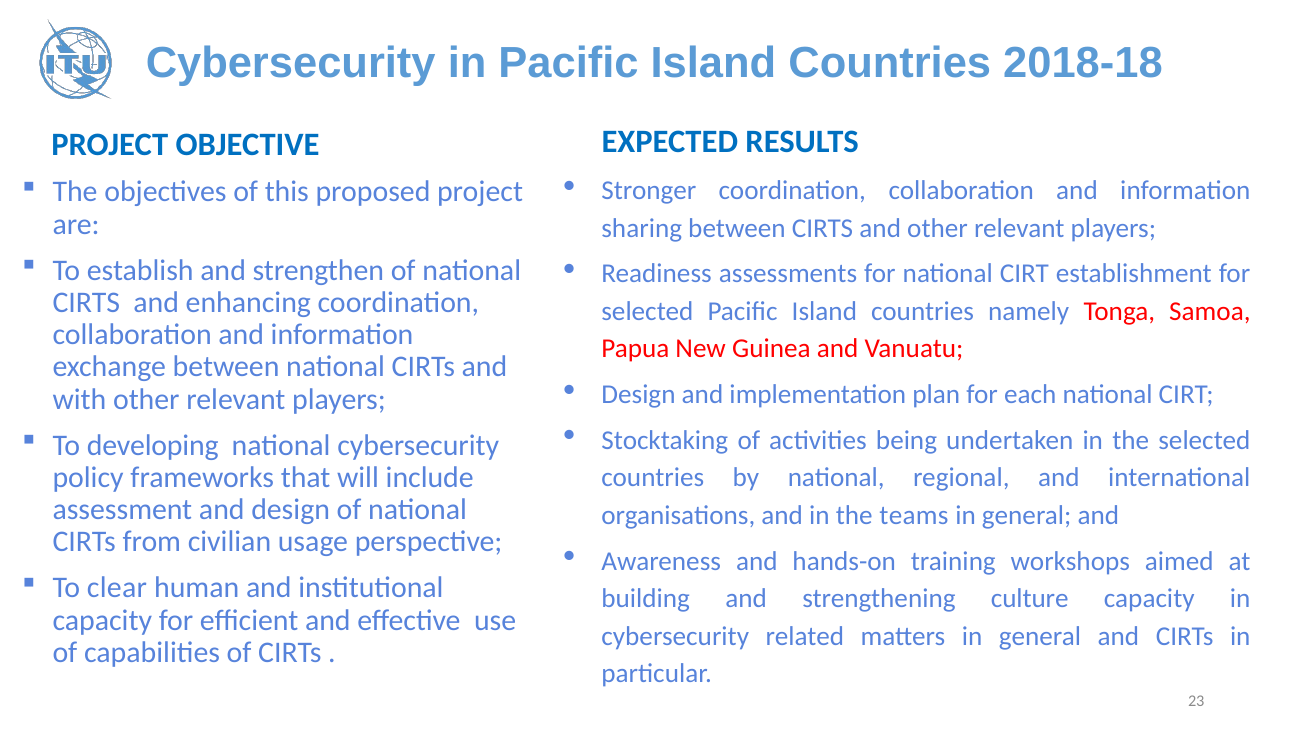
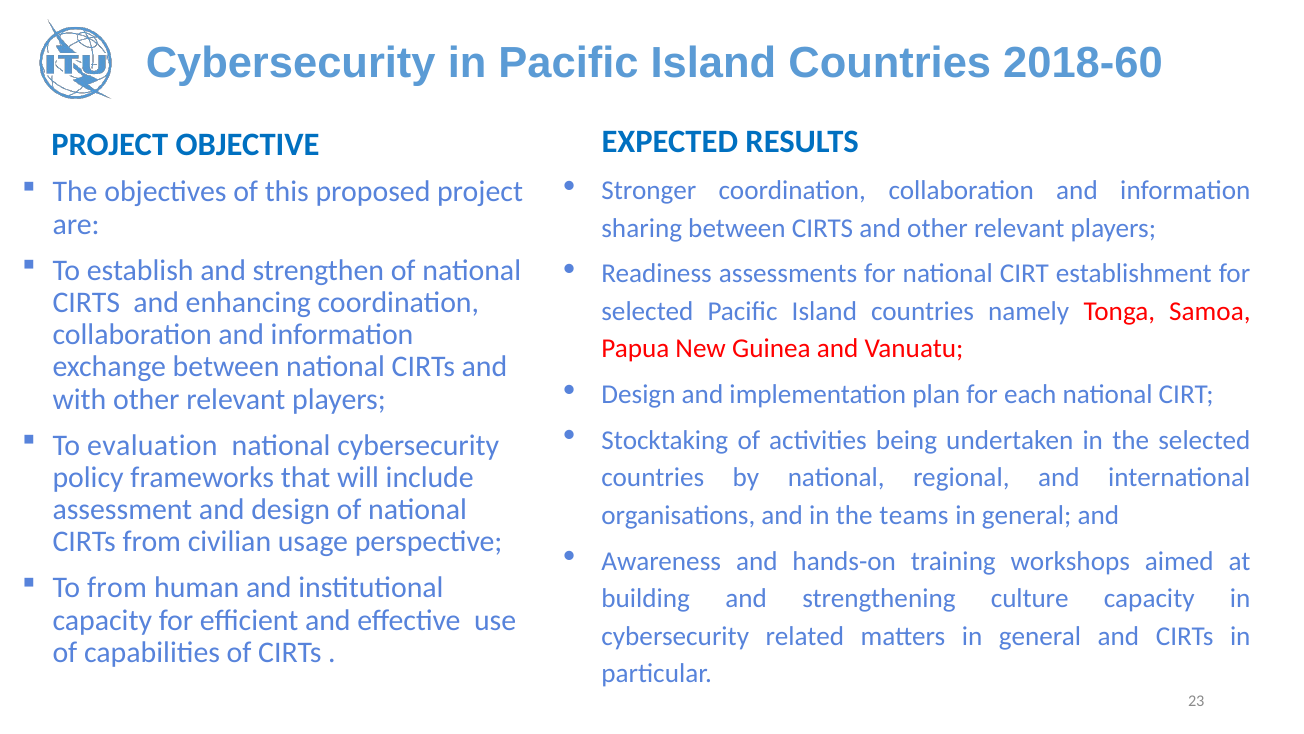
2018-18: 2018-18 -> 2018-60
developing: developing -> evaluation
To clear: clear -> from
